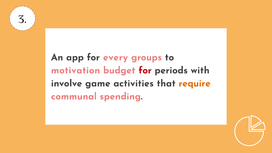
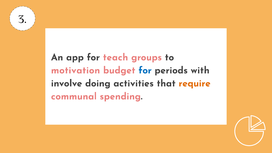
every: every -> teach
for at (145, 70) colour: red -> blue
game: game -> doing
